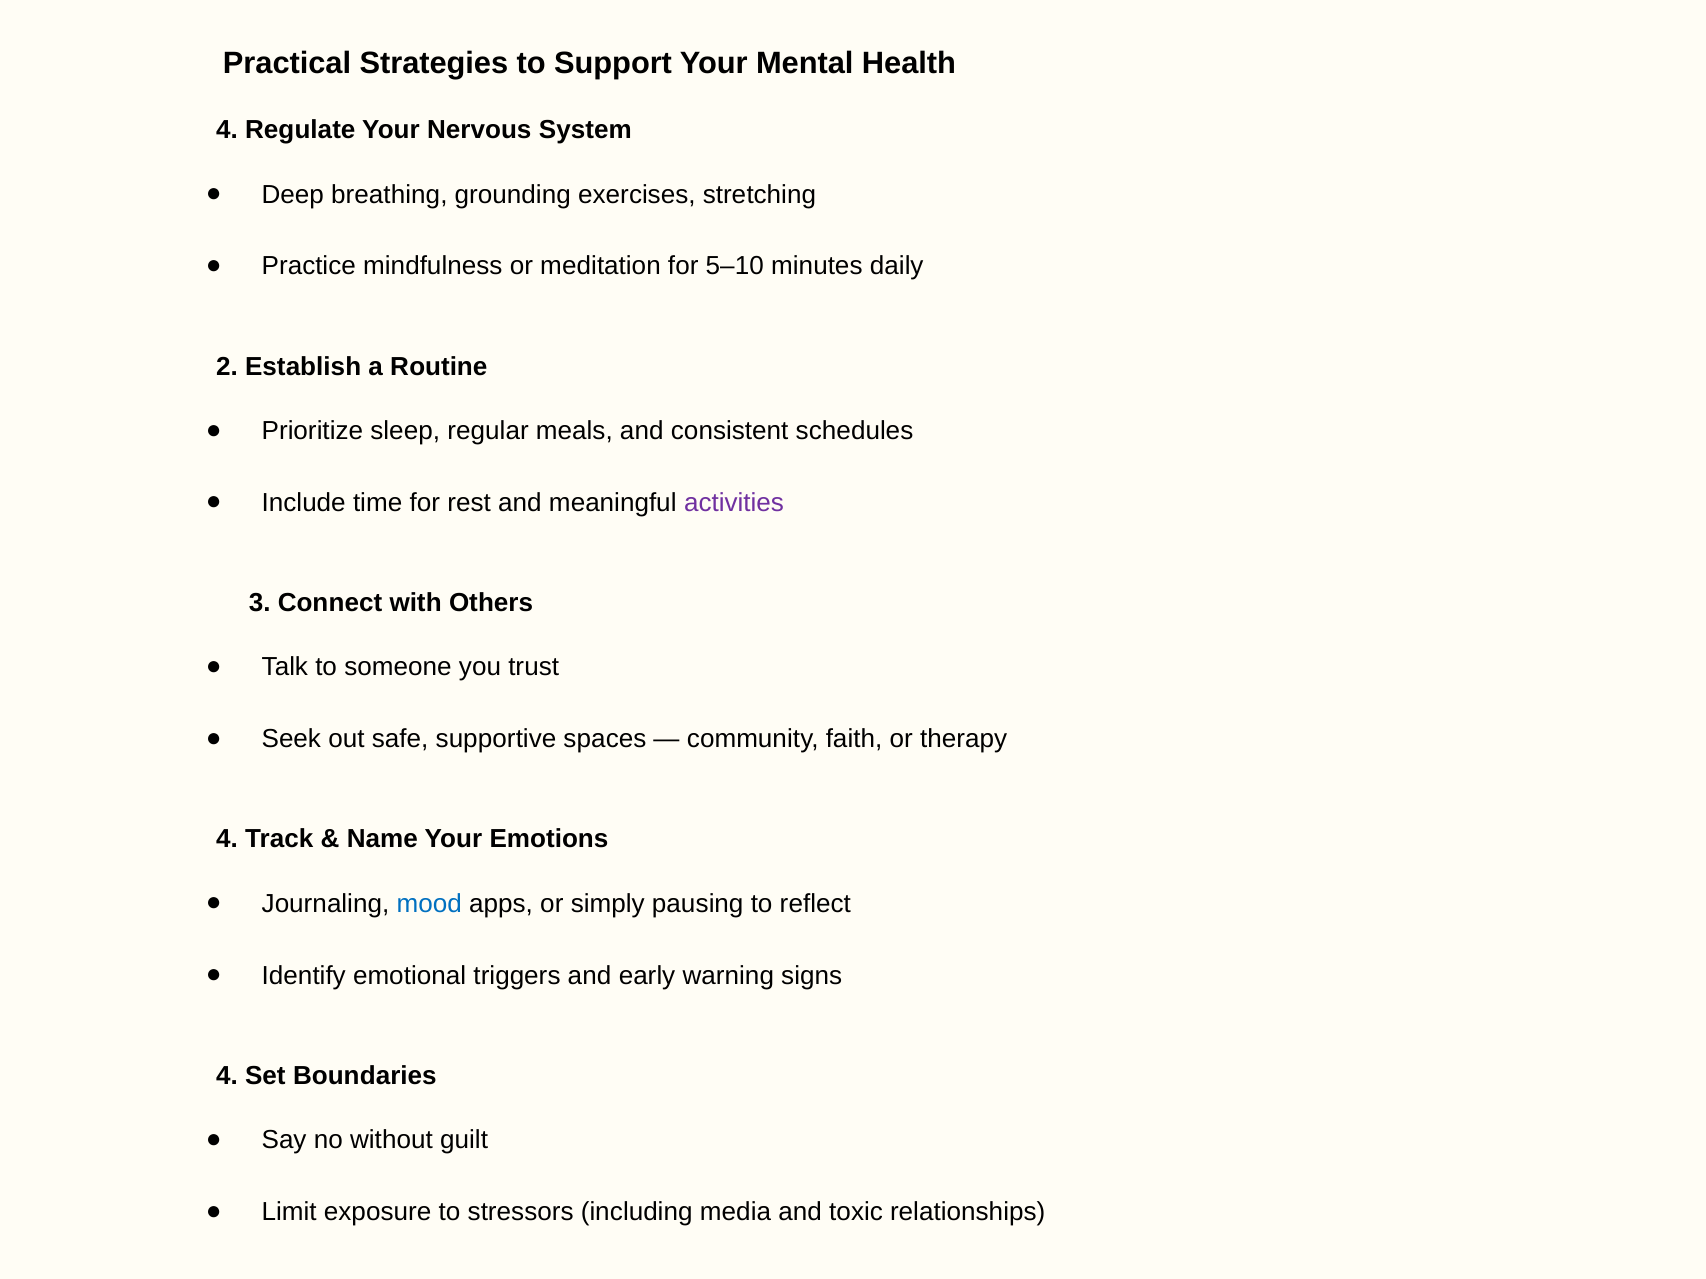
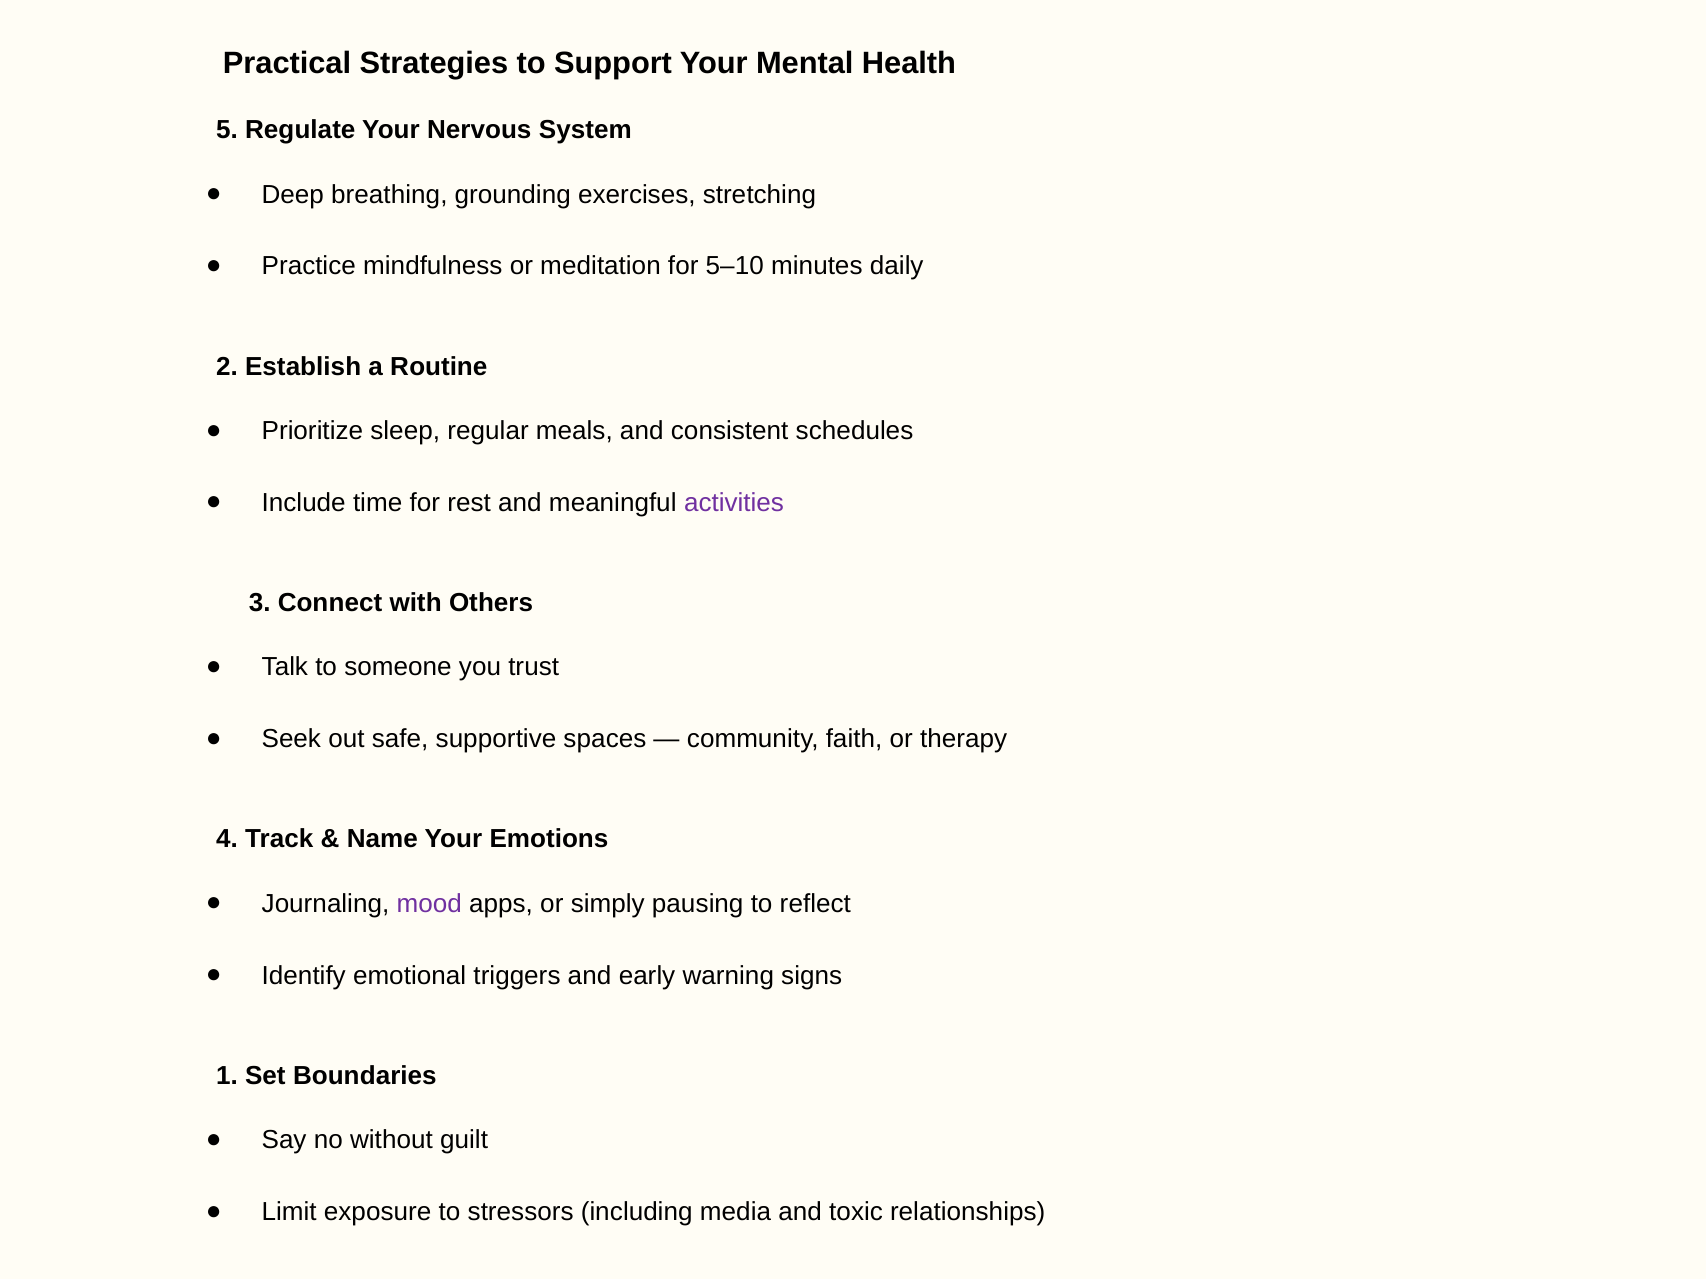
4 at (227, 130): 4 -> 5
mood colour: blue -> purple
4 at (227, 1076): 4 -> 1
